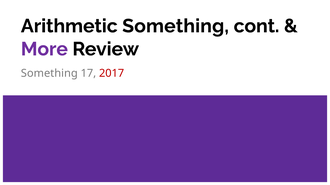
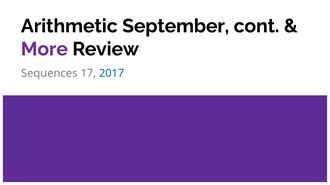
Arithmetic Something: Something -> September
Something at (49, 73): Something -> Sequences
2017 colour: red -> blue
